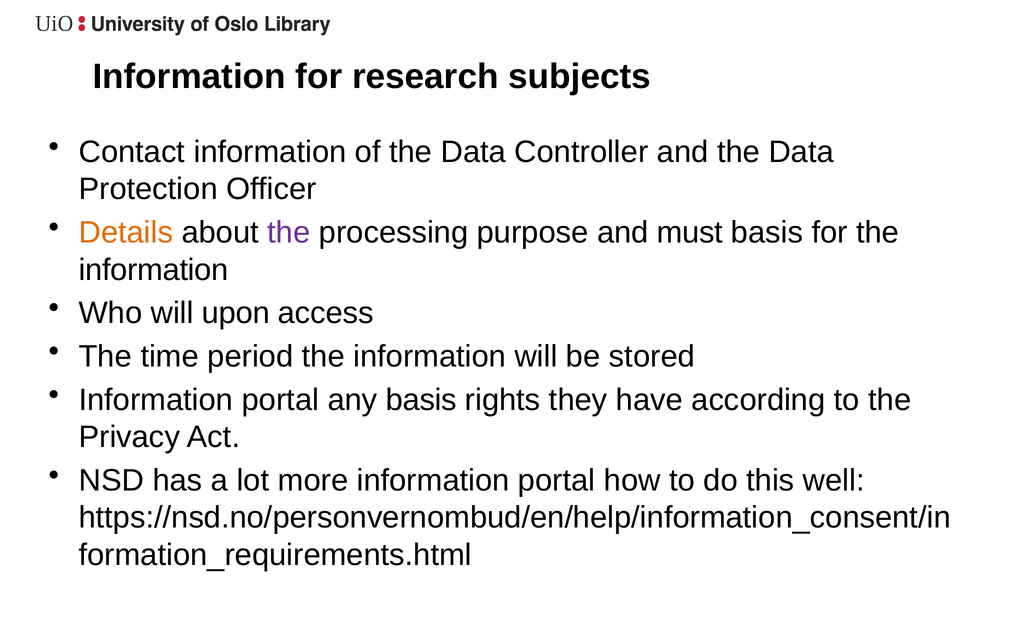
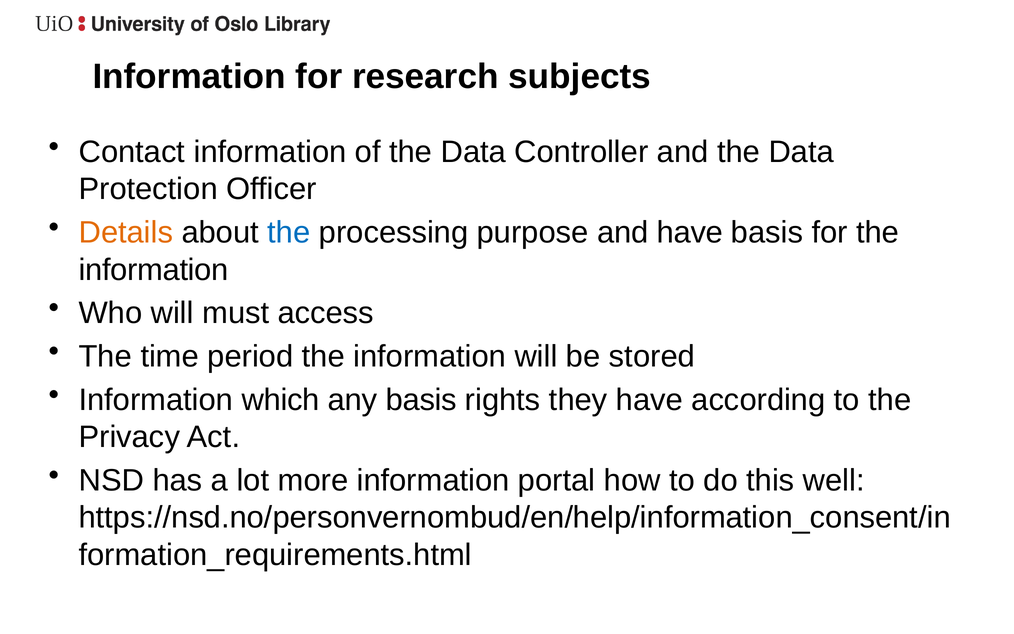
the at (289, 233) colour: purple -> blue
and must: must -> have
upon: upon -> must
portal at (280, 400): portal -> which
